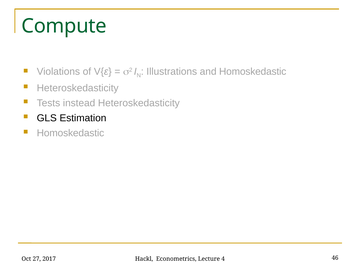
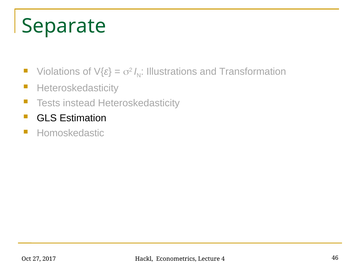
Compute: Compute -> Separate
and Homoskedastic: Homoskedastic -> Transformation
